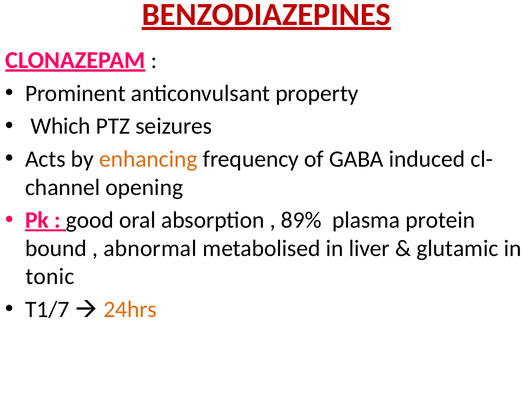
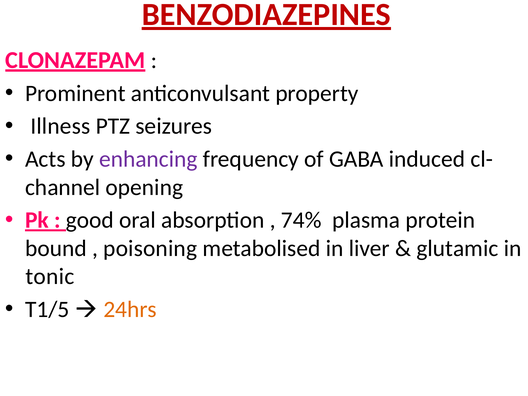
Which: Which -> Illness
enhancing colour: orange -> purple
89%: 89% -> 74%
abnormal: abnormal -> poisoning
T1/7: T1/7 -> T1/5
